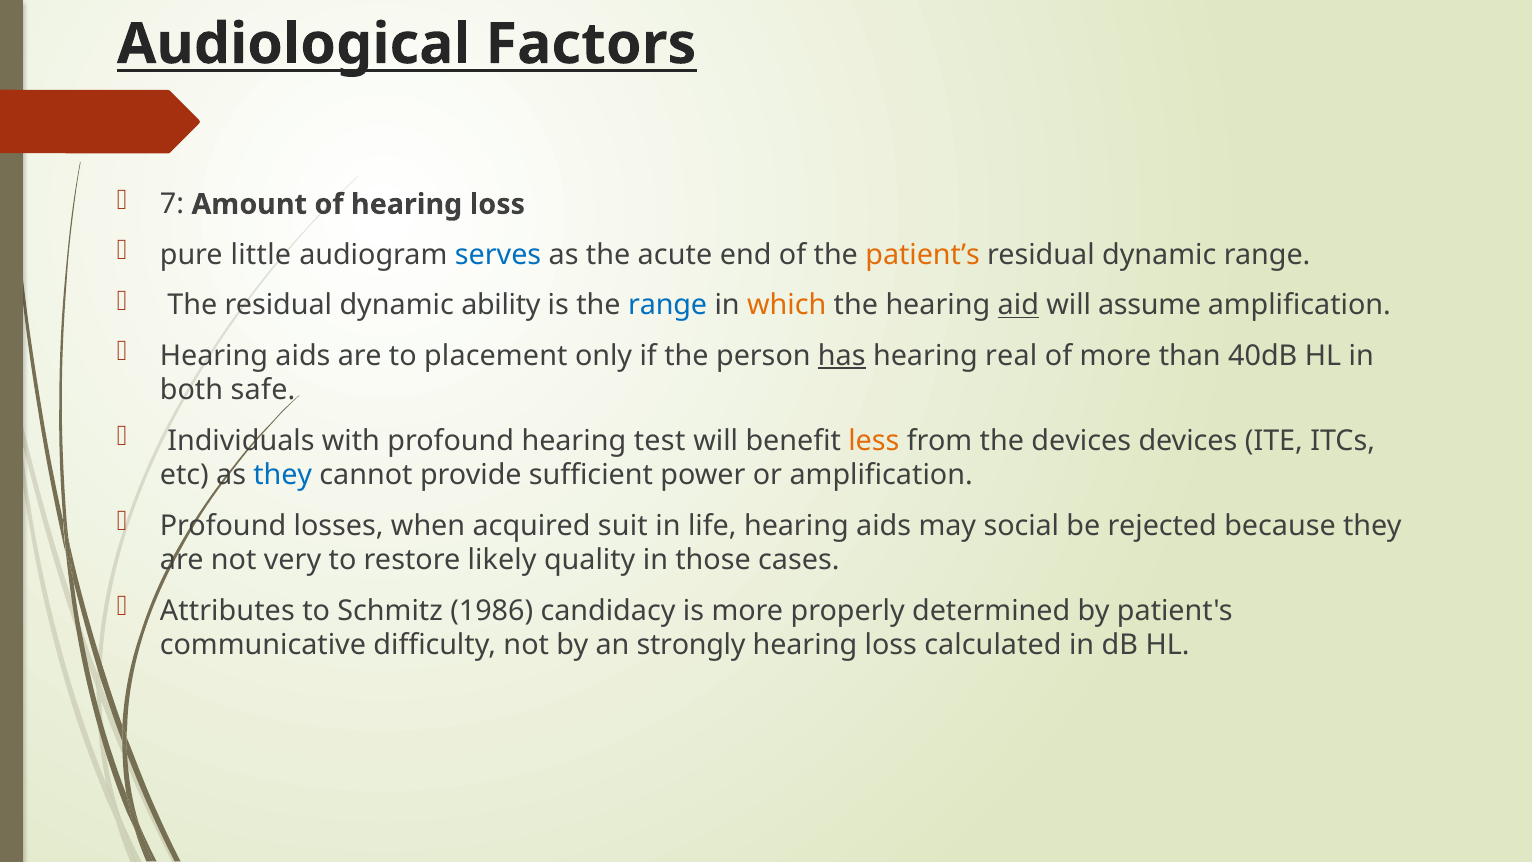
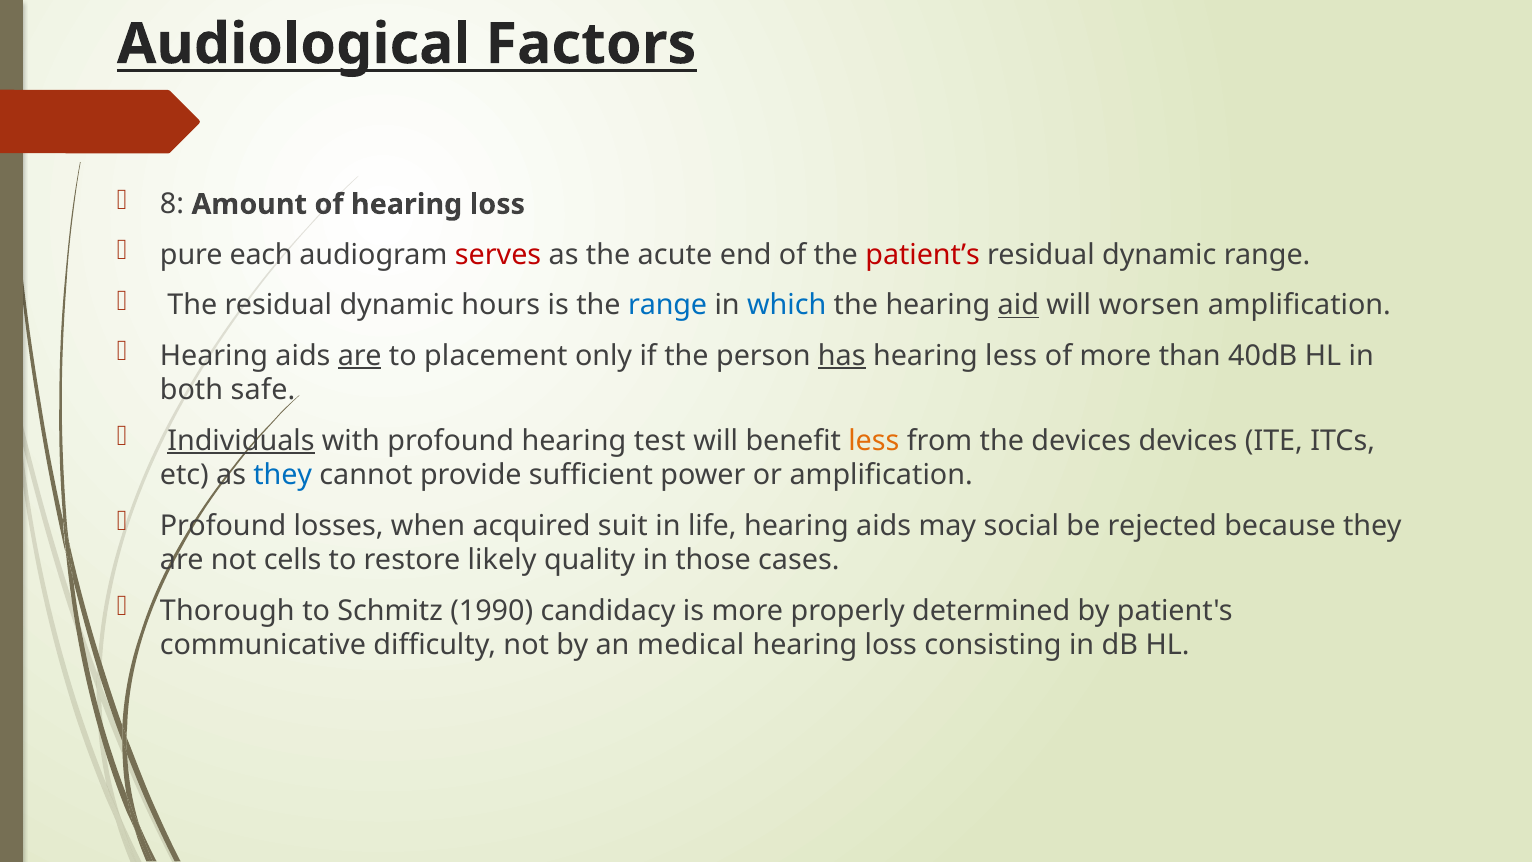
7: 7 -> 8
little: little -> each
serves colour: blue -> red
patient’s colour: orange -> red
ability: ability -> hours
which colour: orange -> blue
assume: assume -> worsen
are at (360, 356) underline: none -> present
hearing real: real -> less
Individuals underline: none -> present
very: very -> cells
Attributes: Attributes -> Thorough
1986: 1986 -> 1990
strongly: strongly -> medical
calculated: calculated -> consisting
